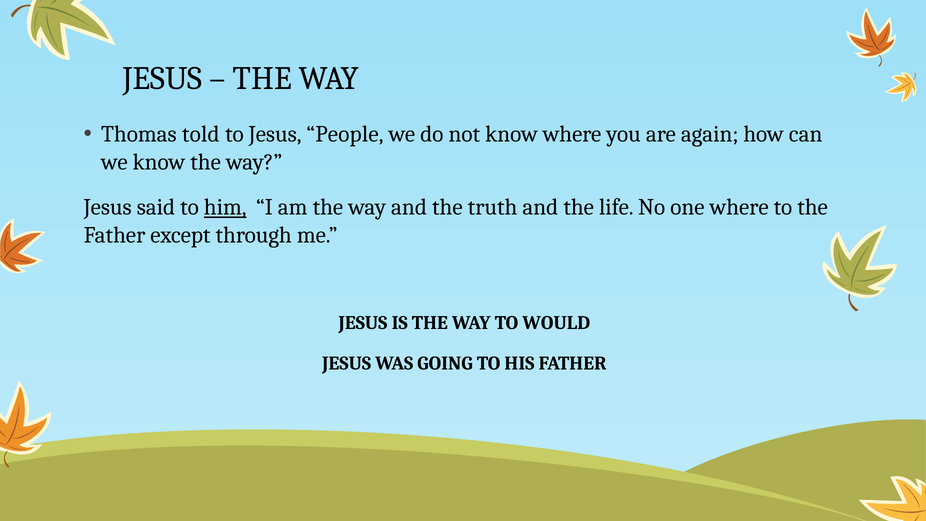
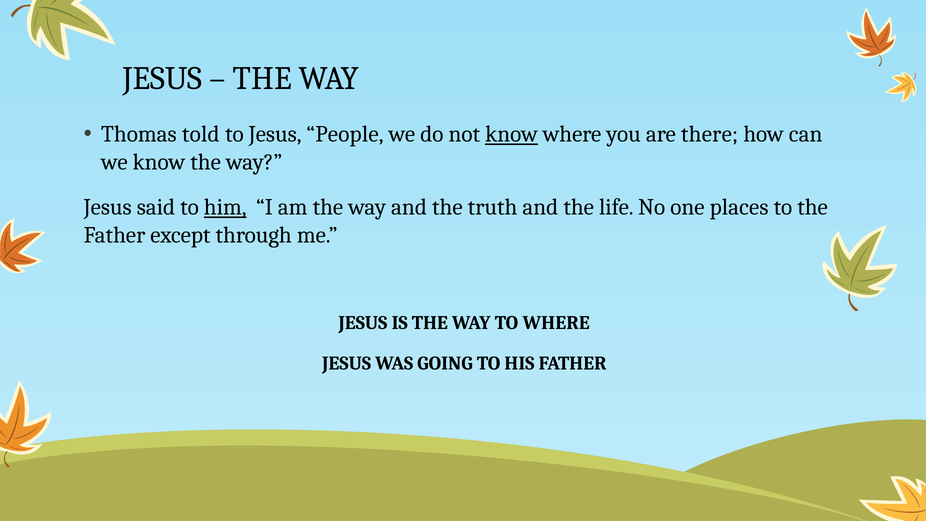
know at (512, 134) underline: none -> present
again: again -> there
one where: where -> places
TO WOULD: WOULD -> WHERE
